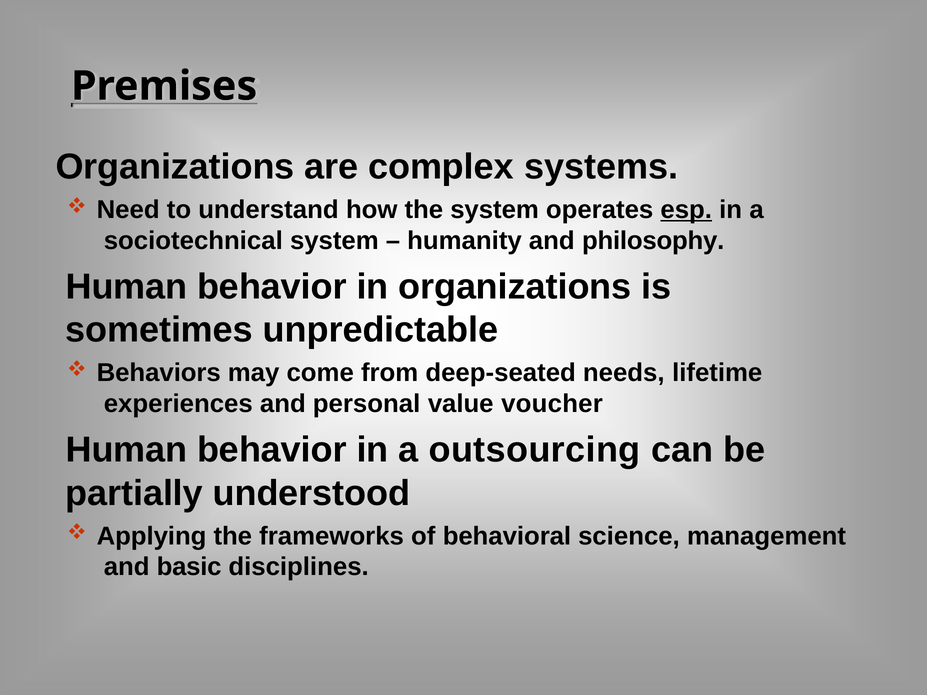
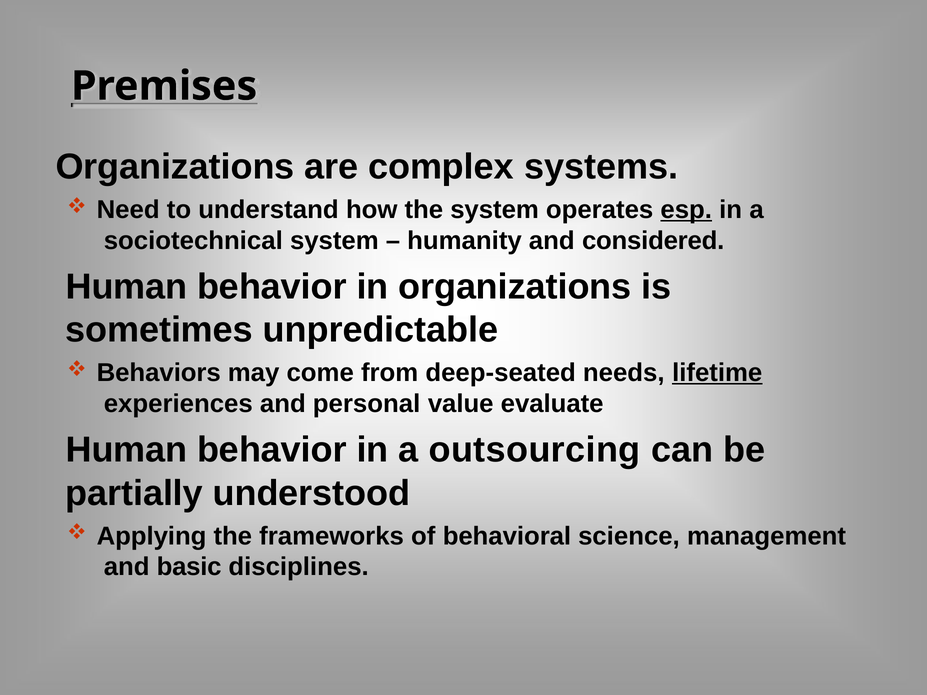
philosophy: philosophy -> considered
lifetime underline: none -> present
voucher: voucher -> evaluate
